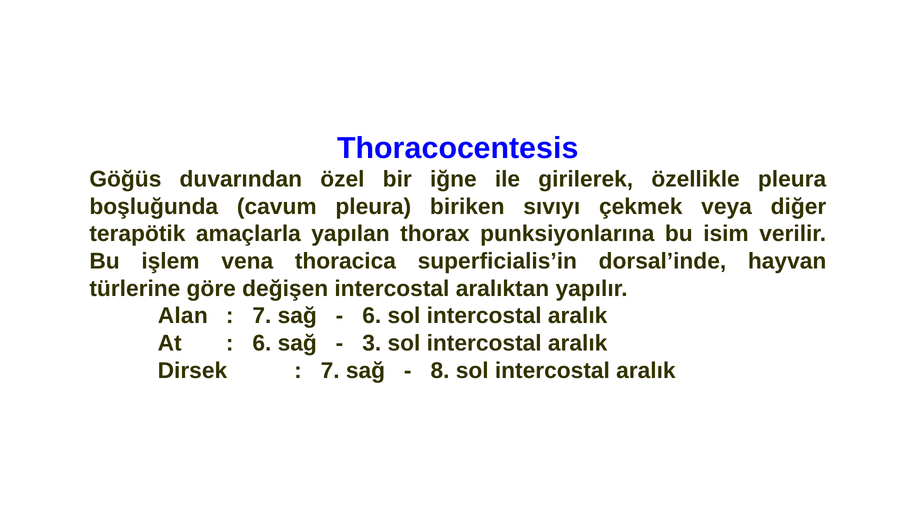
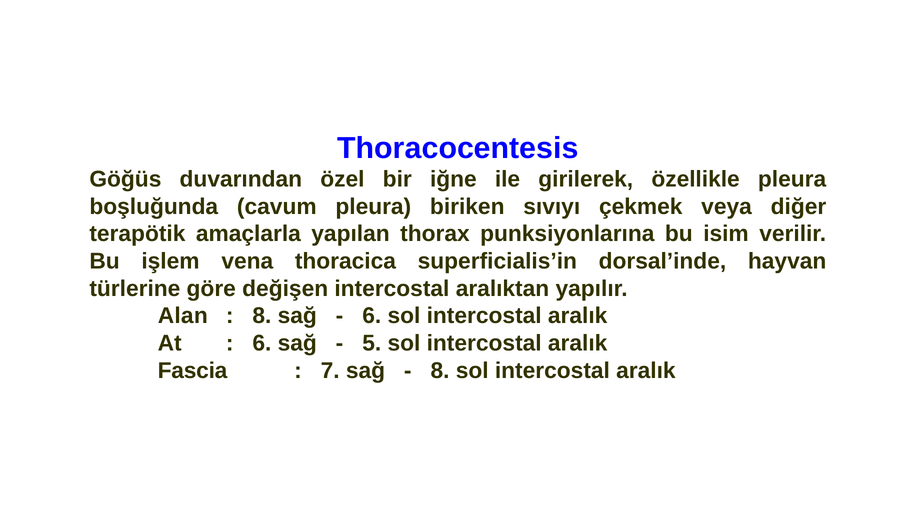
7 at (262, 316): 7 -> 8
3: 3 -> 5
Dirsek: Dirsek -> Fascia
